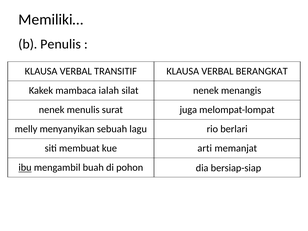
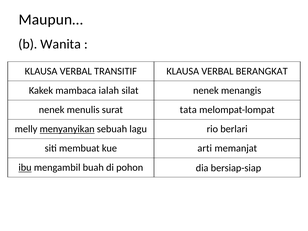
Memiliki…: Memiliki… -> Maupun…
Penulis: Penulis -> Wanita
juga: juga -> tata
menyanyikan underline: none -> present
